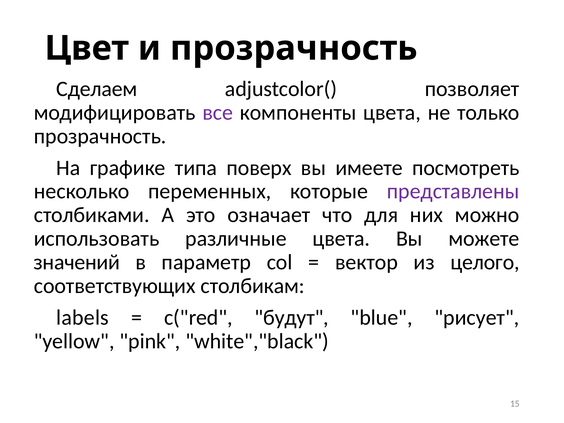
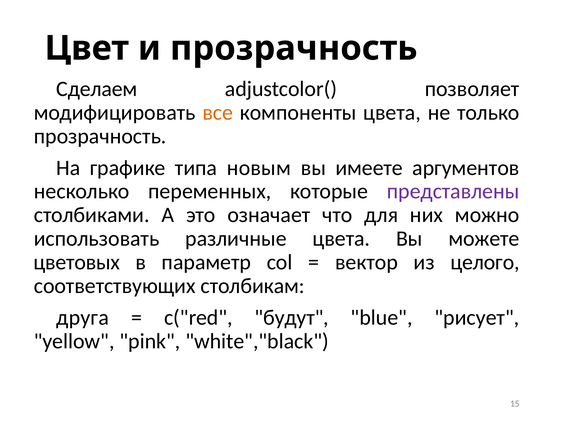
все colour: purple -> orange
поверх: поверх -> новым
посмотреть: посмотреть -> аргументов
значений: значений -> цветовых
labels: labels -> друга
